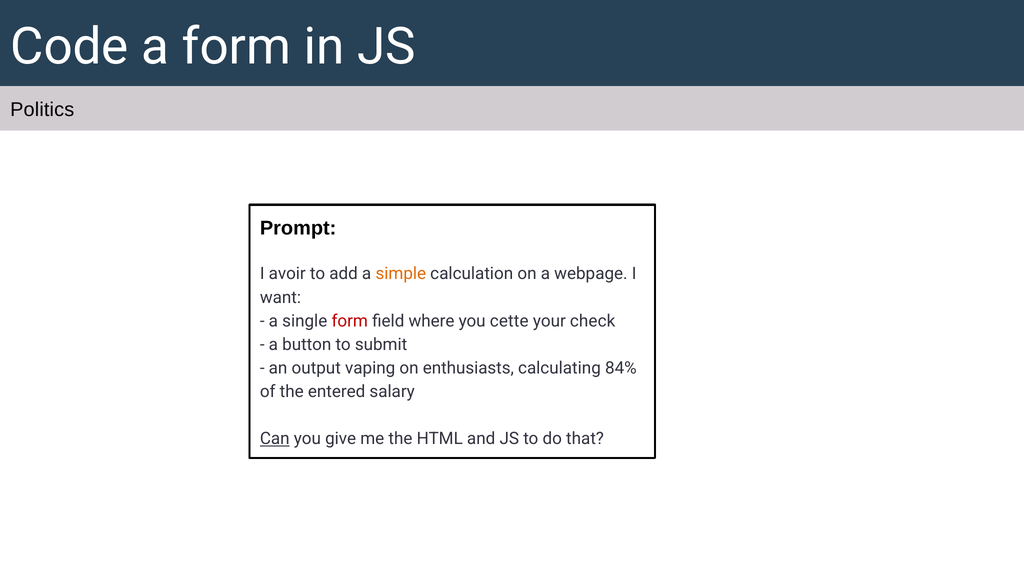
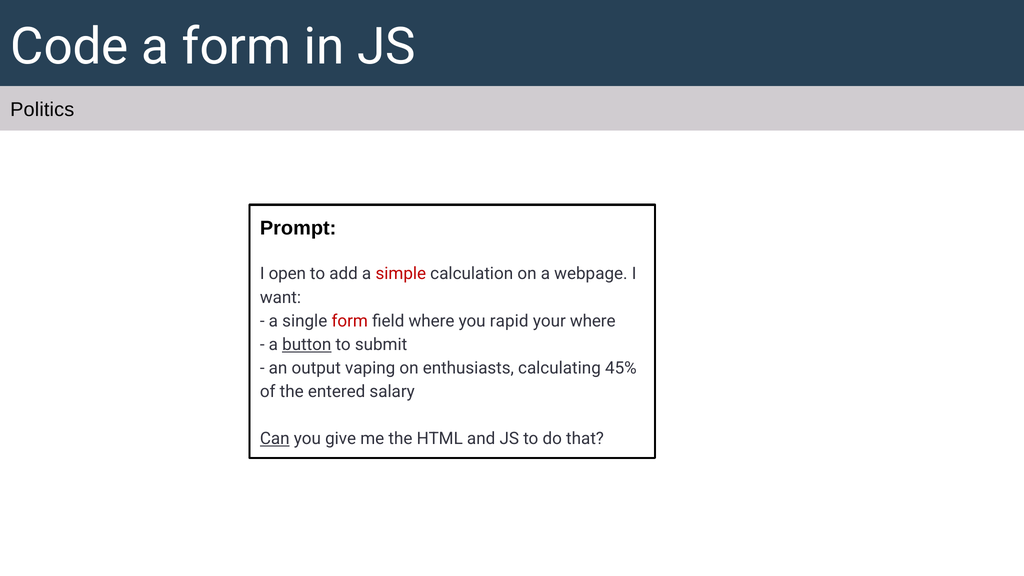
avoir: avoir -> open
simple colour: orange -> red
cette: cette -> rapid
your check: check -> where
button underline: none -> present
84%: 84% -> 45%
